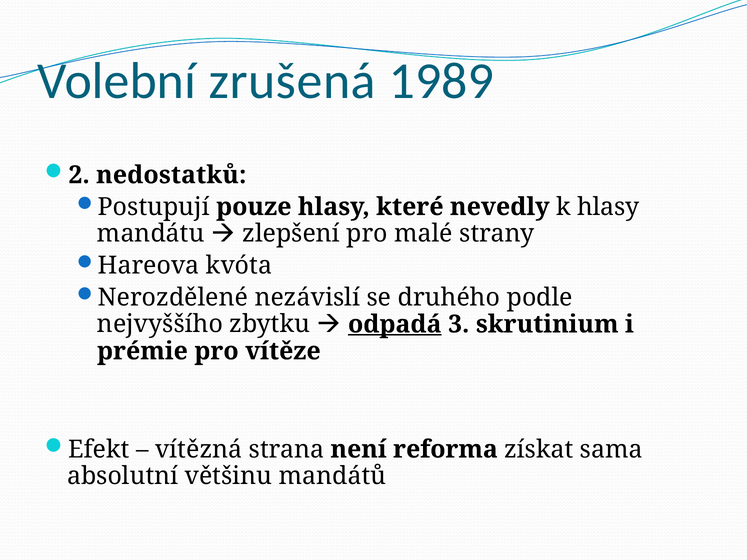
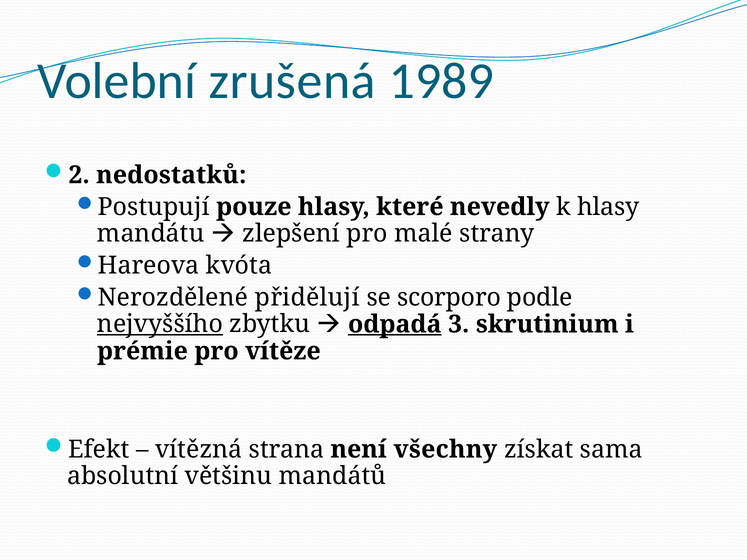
nezávislí: nezávislí -> přidělují
druhého: druhého -> scorporo
nejvyššího underline: none -> present
reforma: reforma -> všechny
